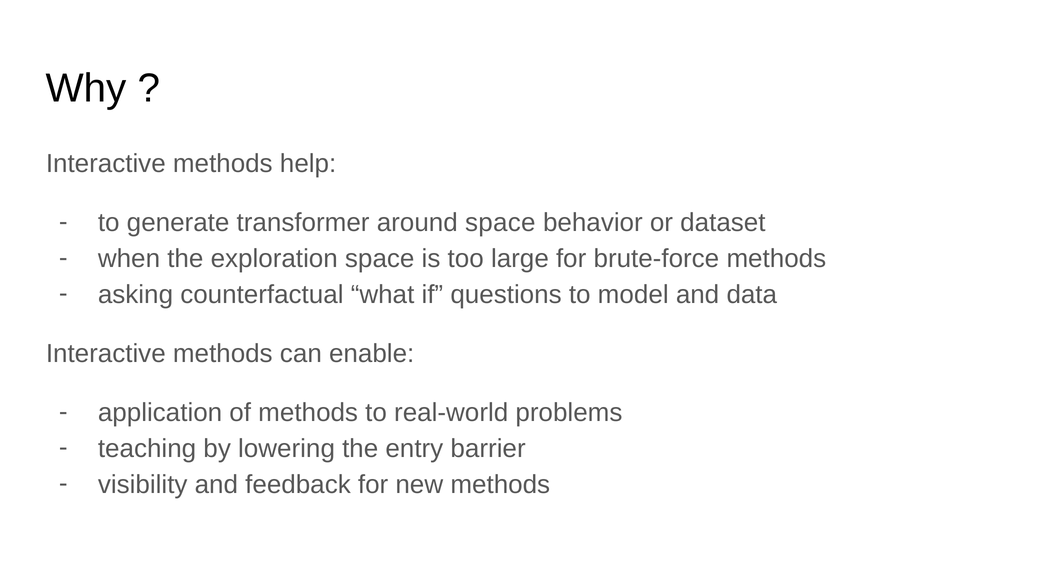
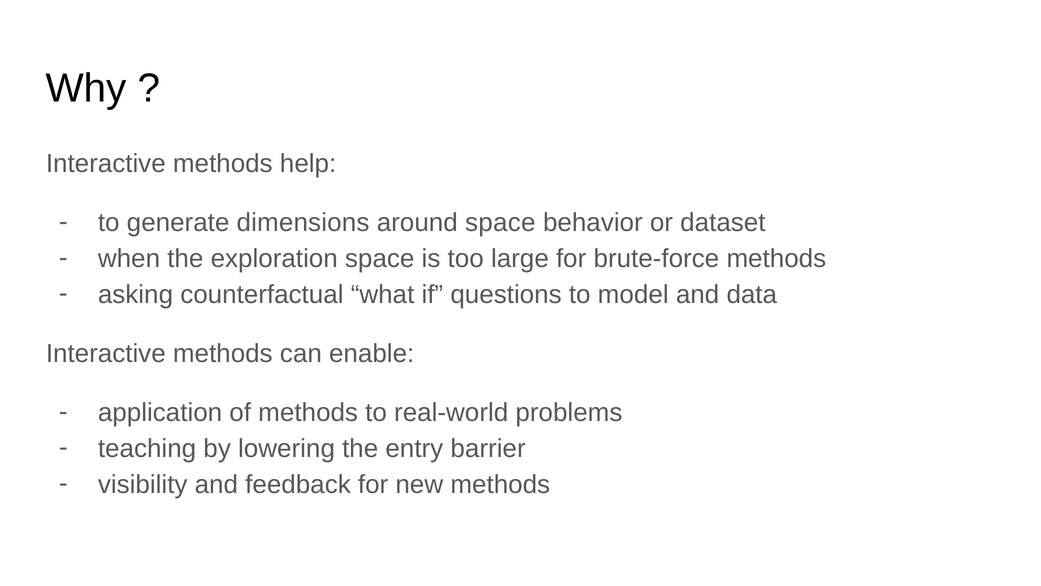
transformer: transformer -> dimensions
